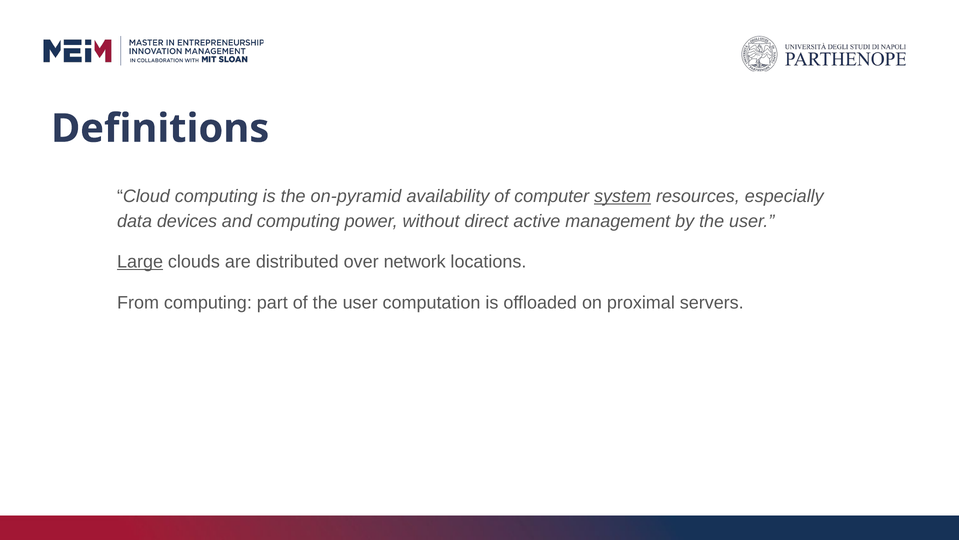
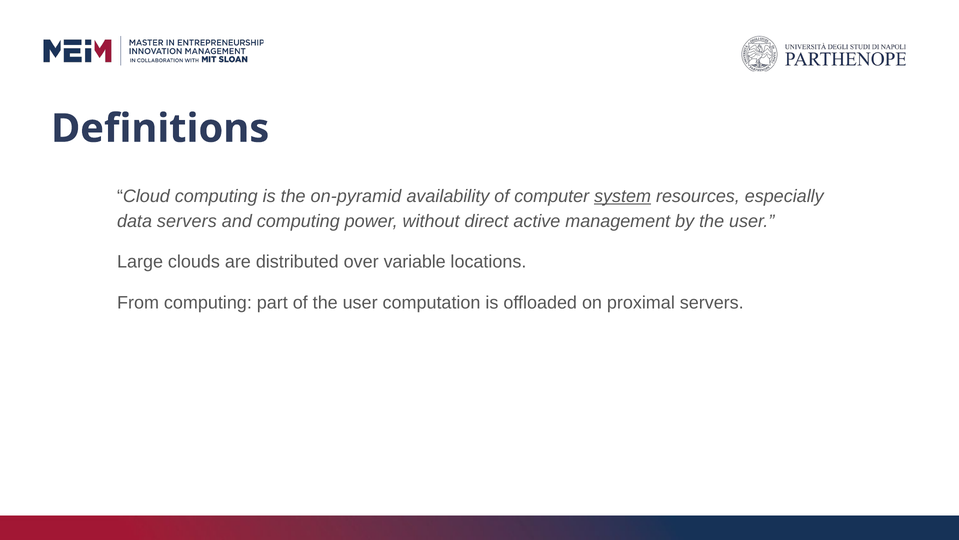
data devices: devices -> servers
Large underline: present -> none
network: network -> variable
